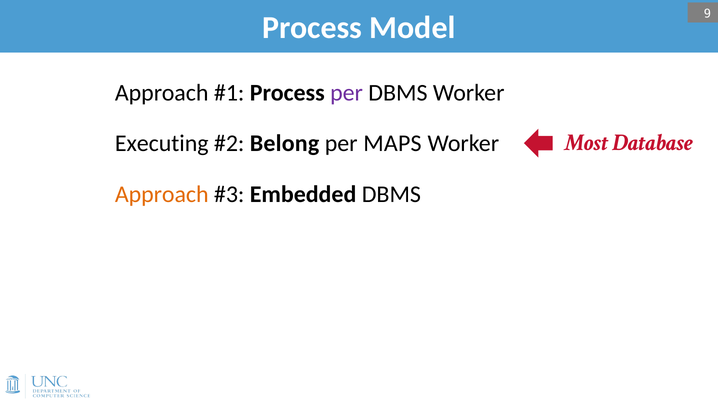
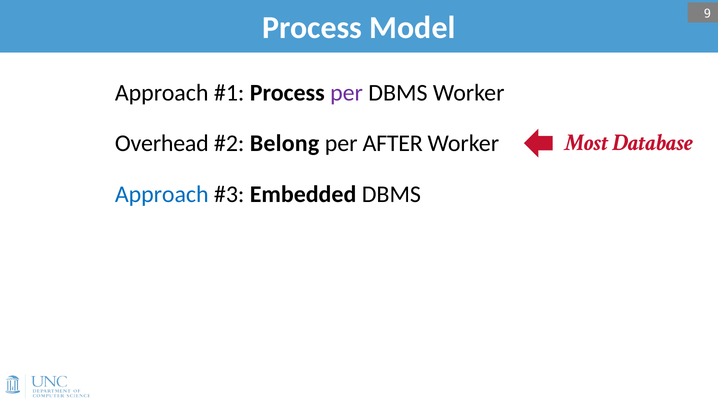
Executing: Executing -> Overhead
MAPS: MAPS -> AFTER
Approach at (162, 194) colour: orange -> blue
